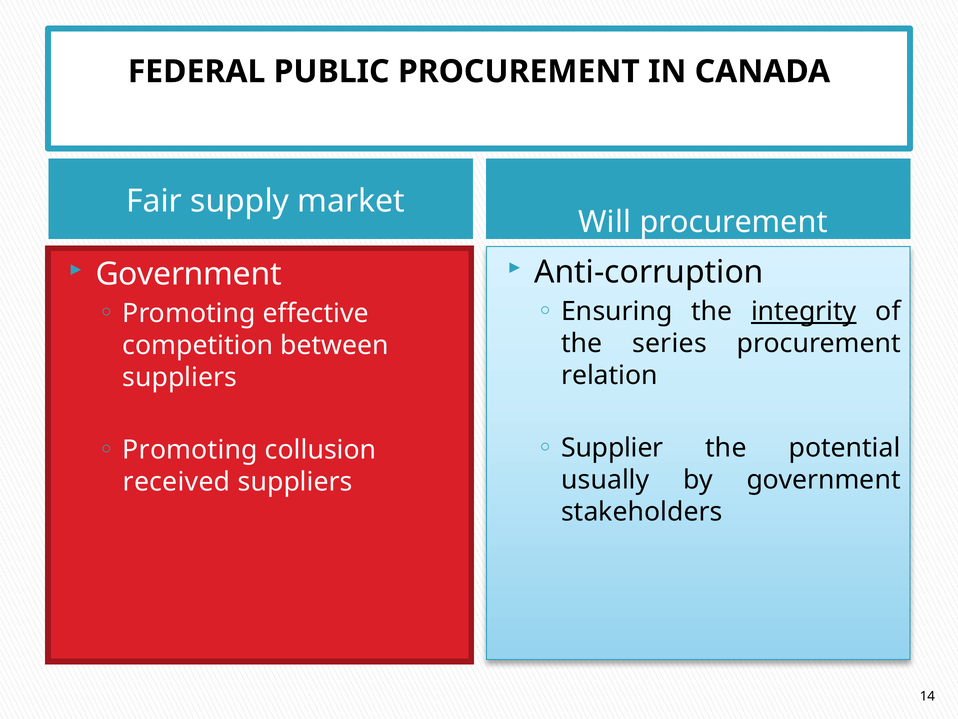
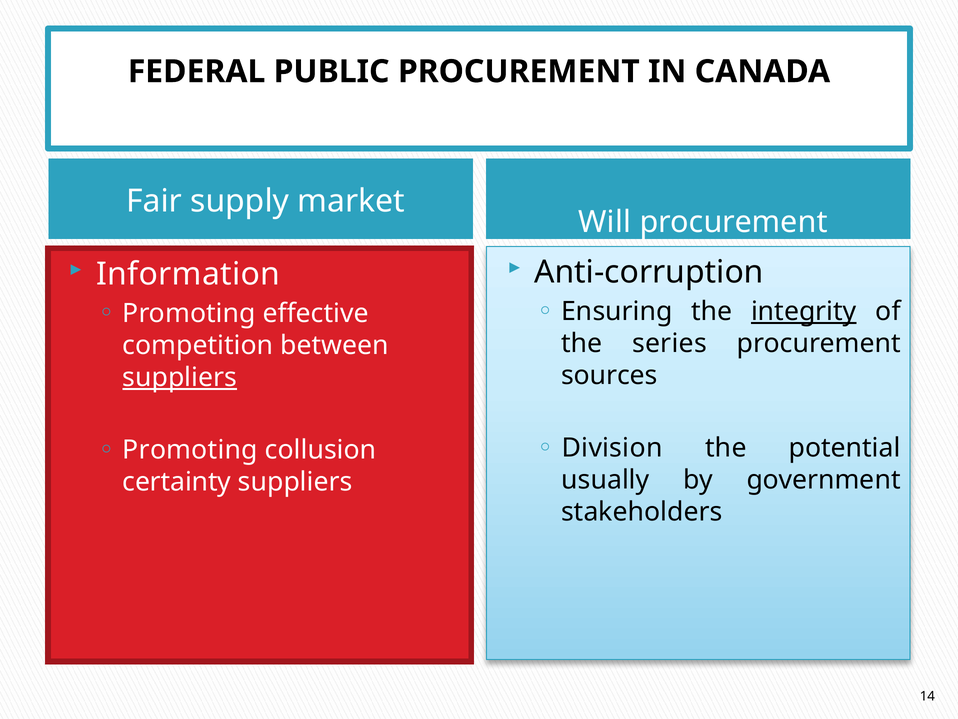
Government at (189, 274): Government -> Information
relation: relation -> sources
suppliers at (180, 377) underline: none -> present
Supplier: Supplier -> Division
received: received -> certainty
